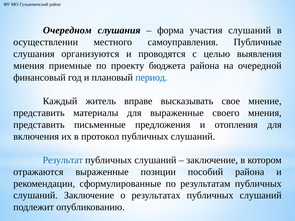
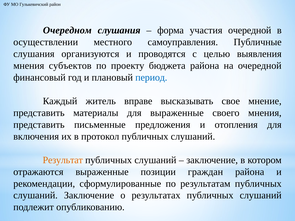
участия слушаний: слушаний -> очередной
приемные: приемные -> субъектов
Результат colour: blue -> orange
пособий: пособий -> граждан
